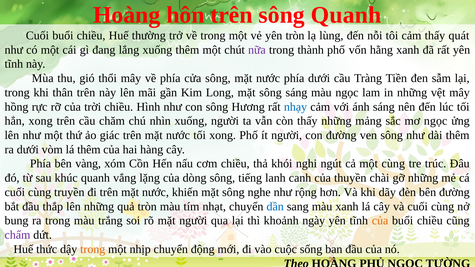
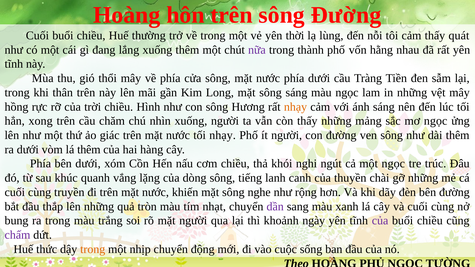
sông Quanh: Quanh -> Đường
yên tròn: tròn -> thời
hằng xanh: xanh -> nhau
nhạy at (296, 107) colour: blue -> orange
tối xong: xong -> nhạy
bên vàng: vàng -> dưới
một cùng: cùng -> ngọc
dần colour: blue -> purple
của at (380, 221) colour: orange -> purple
